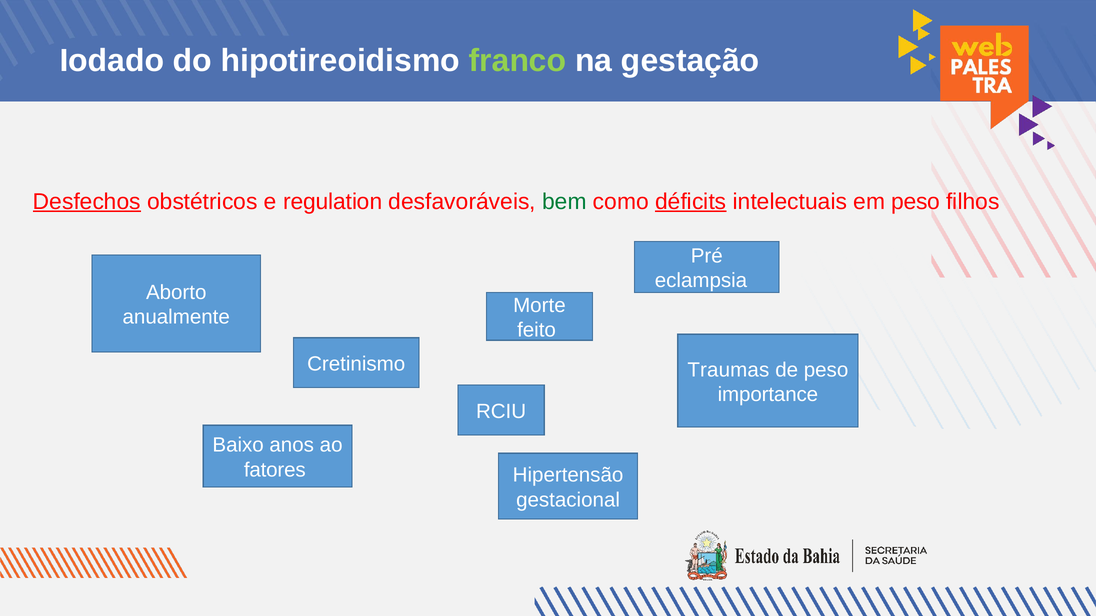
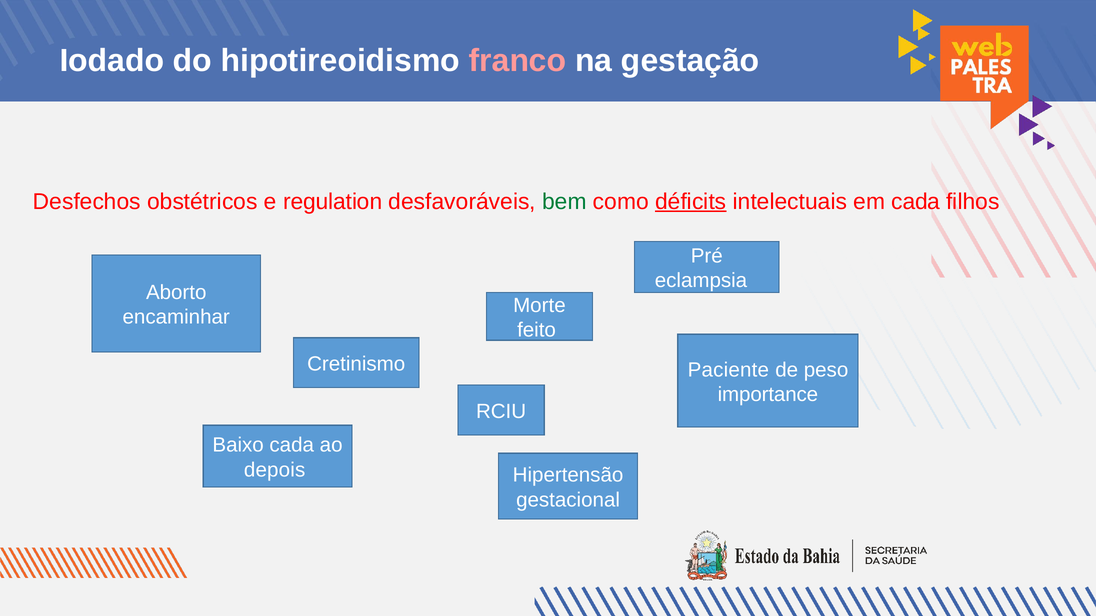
franco colour: light green -> pink
Desfechos underline: present -> none
em peso: peso -> cada
anualmente: anualmente -> encaminhar
Traumas: Traumas -> Paciente
Baixo anos: anos -> cada
fatores: fatores -> depois
